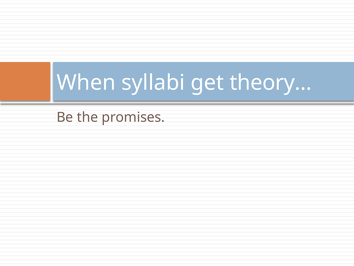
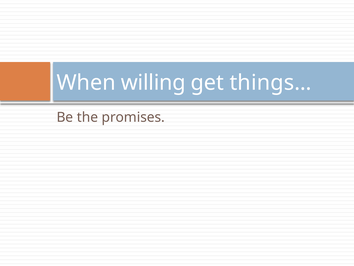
syllabi: syllabi -> willing
theory…: theory… -> things…
